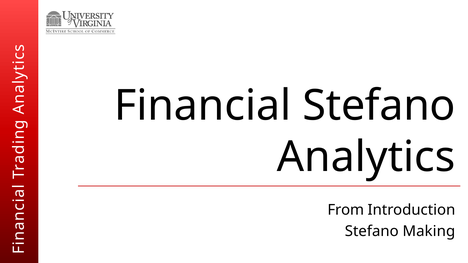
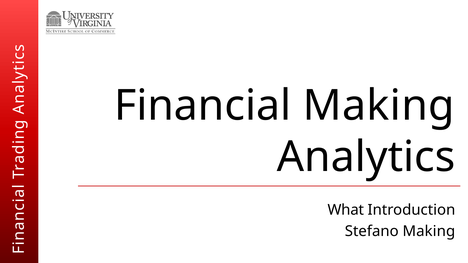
Financial Stefano: Stefano -> Making
From: From -> What
